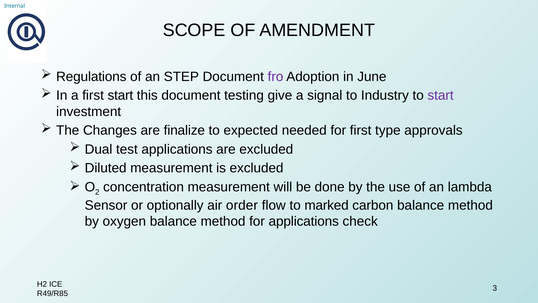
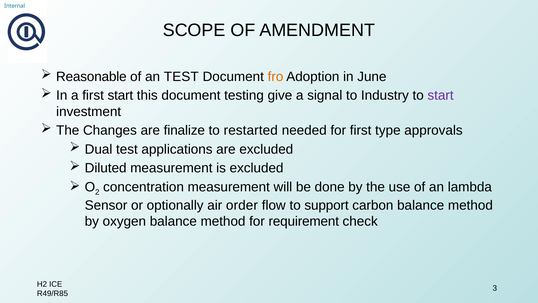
Regulations: Regulations -> Reasonable
an STEP: STEP -> TEST
fro colour: purple -> orange
expected: expected -> restarted
marked: marked -> support
for applications: applications -> requirement
